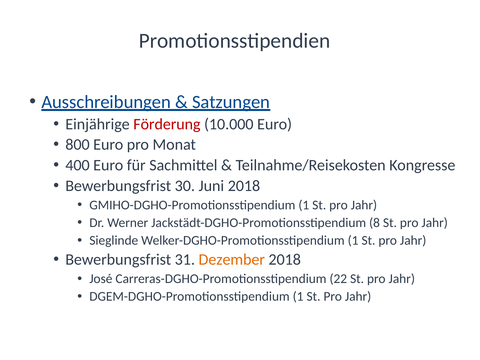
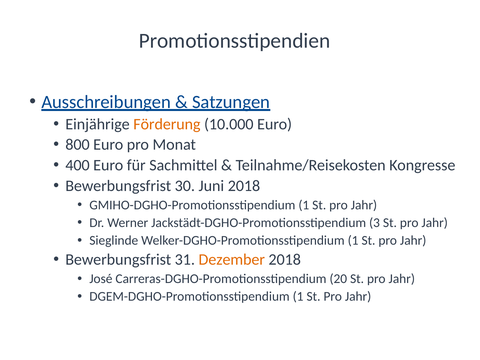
Förderung colour: red -> orange
8: 8 -> 3
22: 22 -> 20
